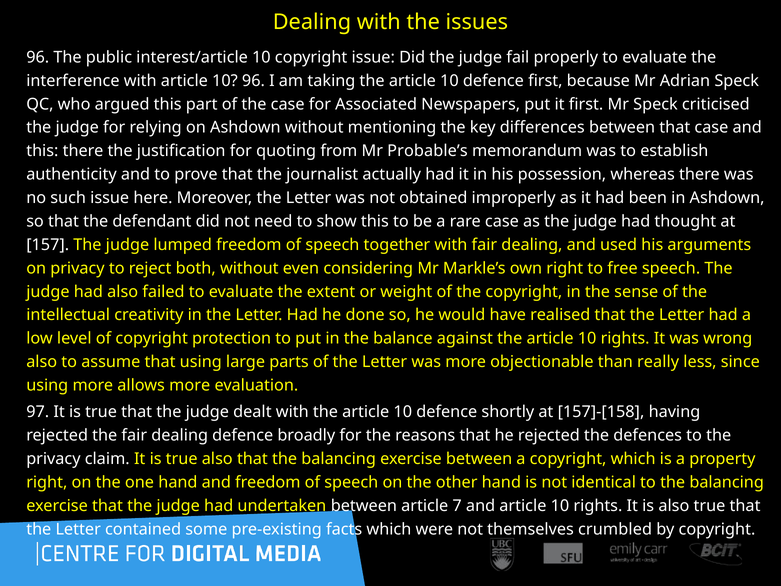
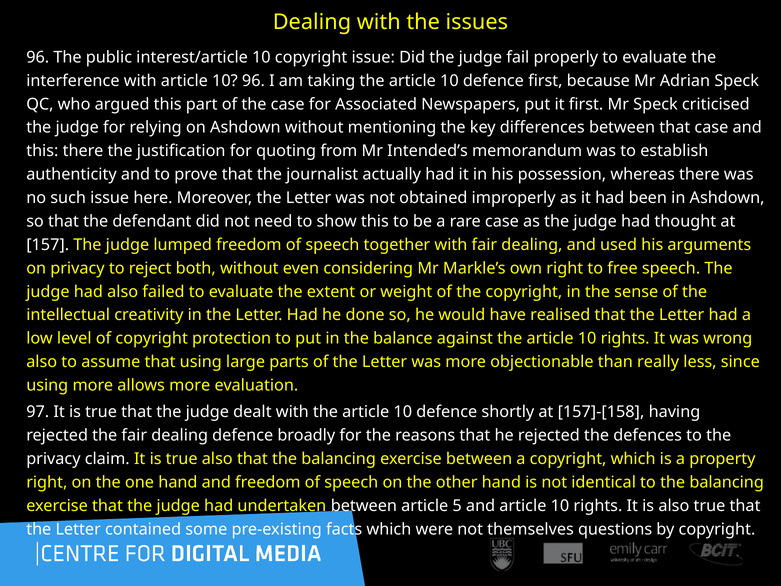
Probable’s: Probable’s -> Intended’s
7: 7 -> 5
crumbled: crumbled -> questions
